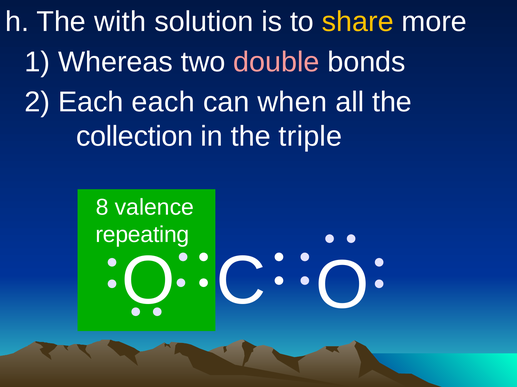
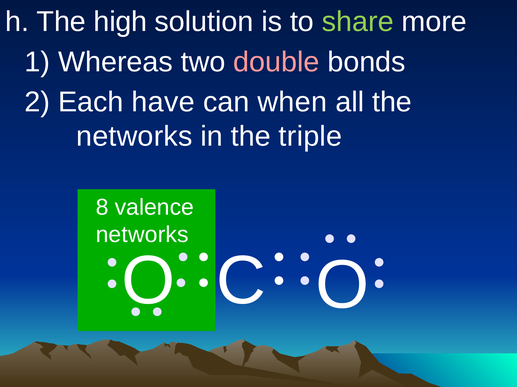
with: with -> high
share colour: yellow -> light green
Each each: each -> have
collection at (135, 137): collection -> networks
repeating at (142, 235): repeating -> networks
